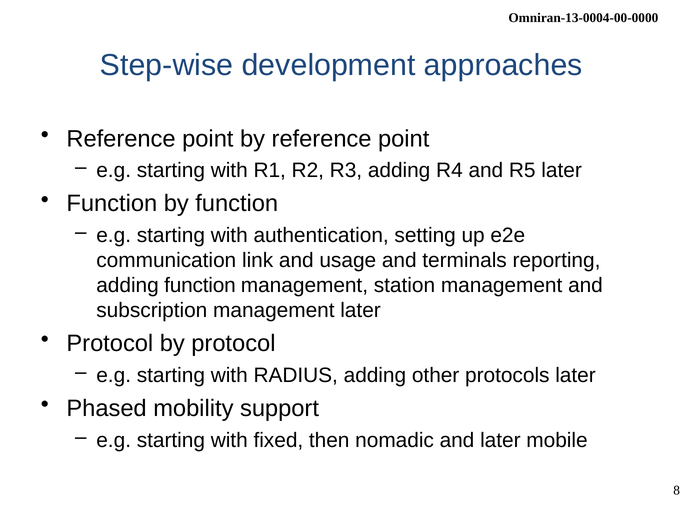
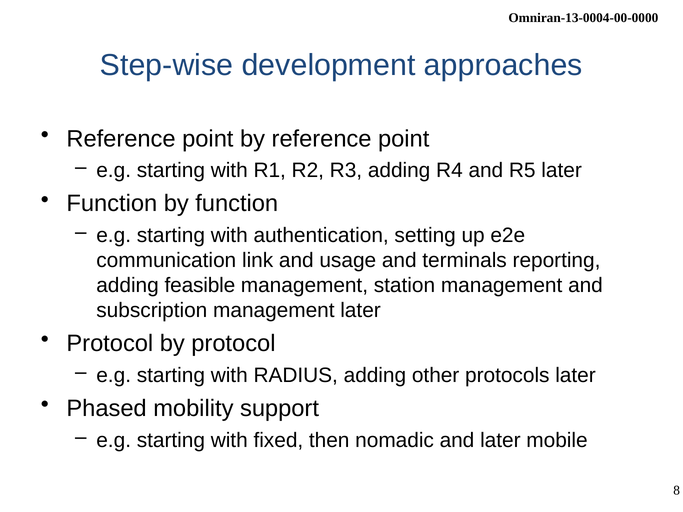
adding function: function -> feasible
